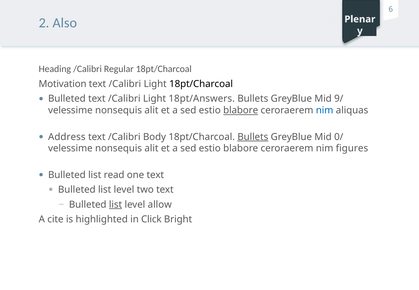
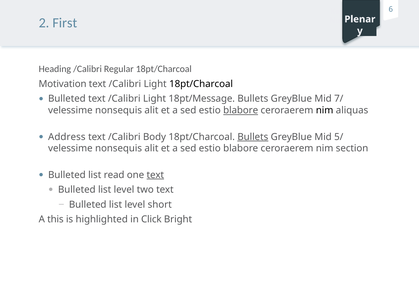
Also: Also -> First
18pt/Answers: 18pt/Answers -> 18pt/Message
9/: 9/ -> 7/
nim at (325, 110) colour: blue -> black
0/: 0/ -> 5/
figures: figures -> section
text at (155, 175) underline: none -> present
list at (116, 205) underline: present -> none
allow: allow -> short
cite: cite -> this
